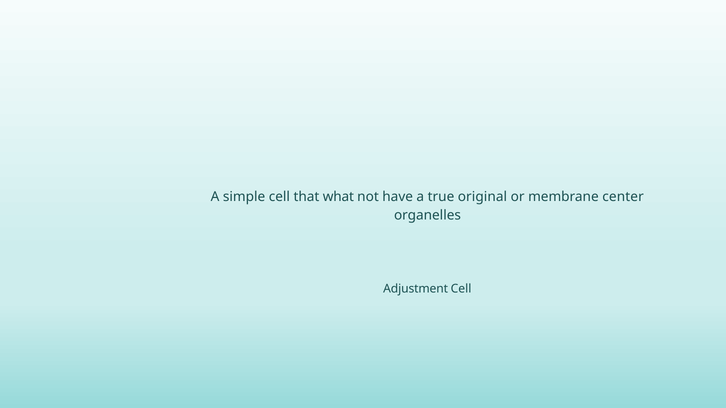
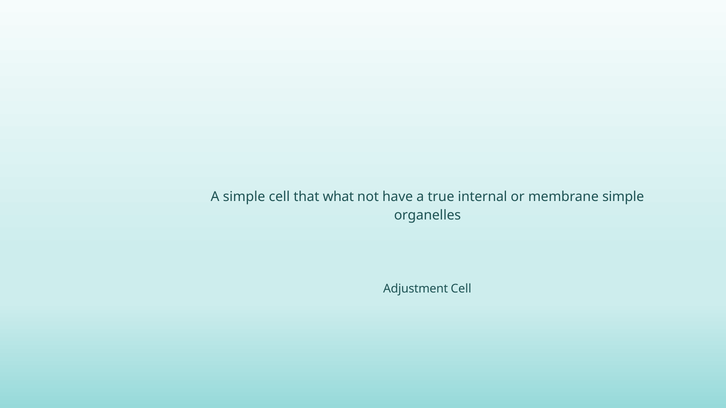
original: original -> internal
membrane center: center -> simple
